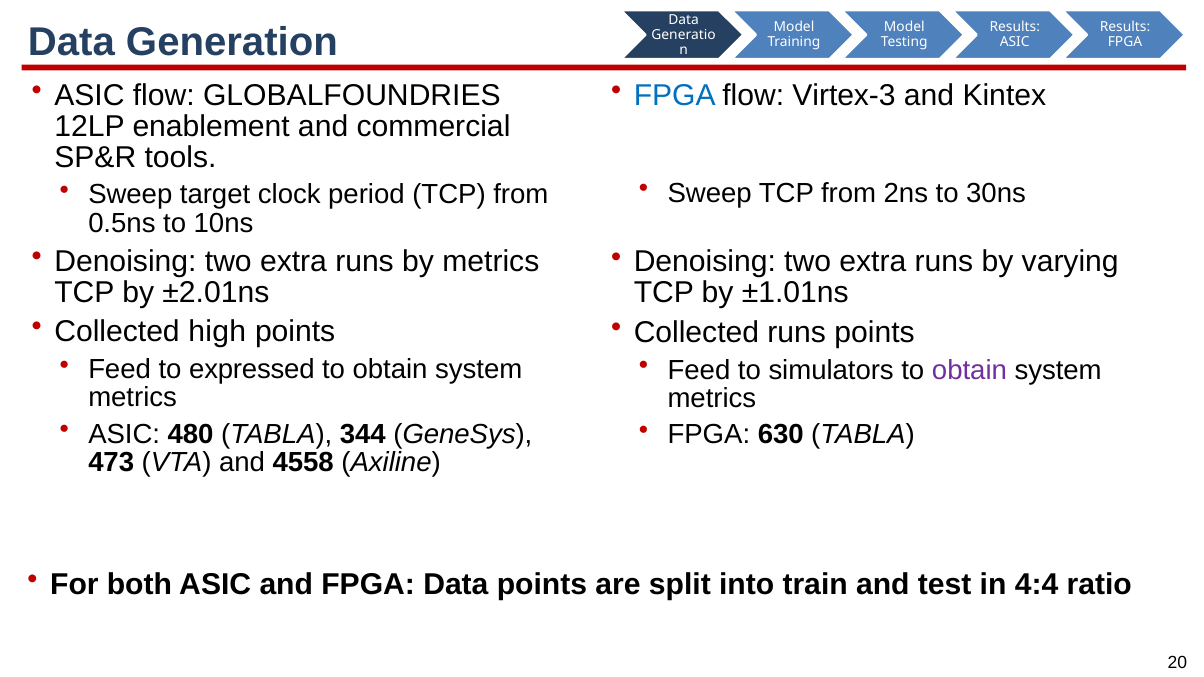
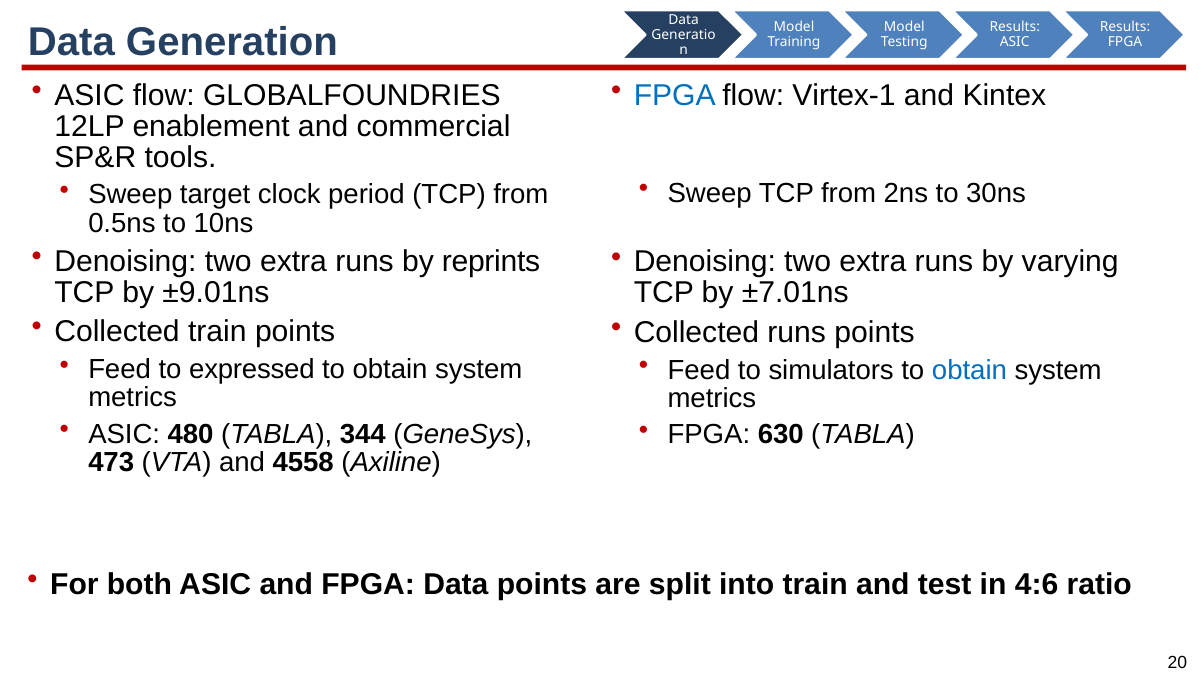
Virtex-3: Virtex-3 -> Virtex-1
by metrics: metrics -> reprints
±2.01ns: ±2.01ns -> ±9.01ns
±1.01ns: ±1.01ns -> ±7.01ns
Collected high: high -> train
obtain at (969, 370) colour: purple -> blue
4:4: 4:4 -> 4:6
